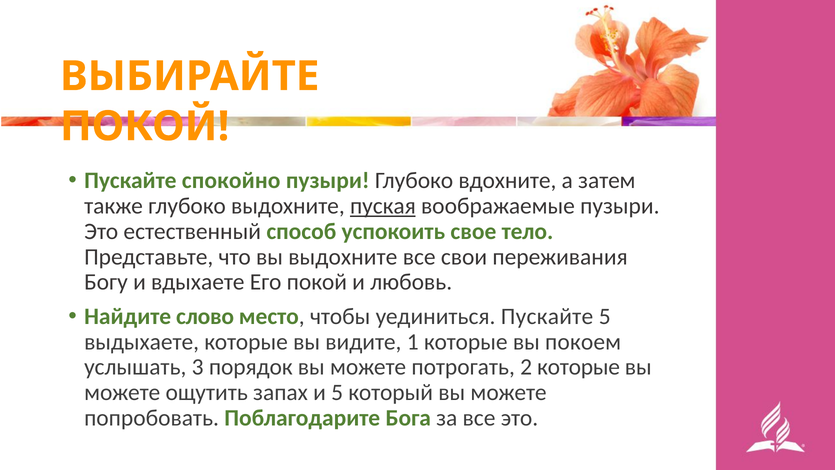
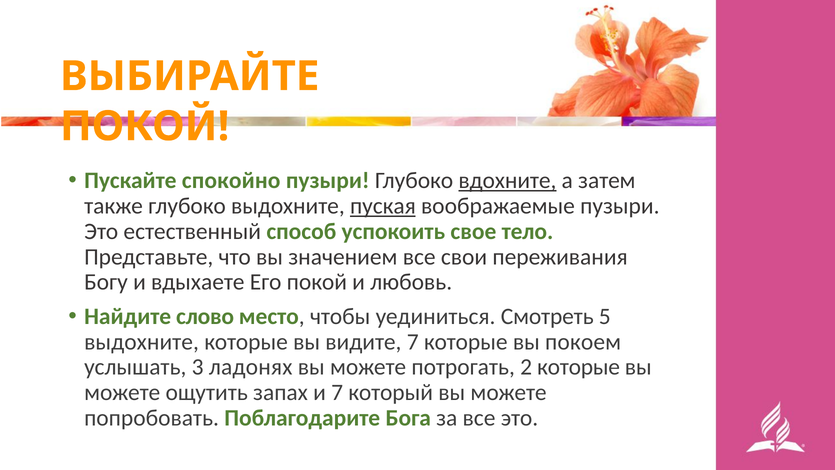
вдохните underline: none -> present
вы выдохните: выдохните -> значением
уединиться Пускайте: Пускайте -> Смотреть
выдыхаете at (142, 342): выдыхаете -> выдохните
видите 1: 1 -> 7
порядок: порядок -> ладонях
и 5: 5 -> 7
